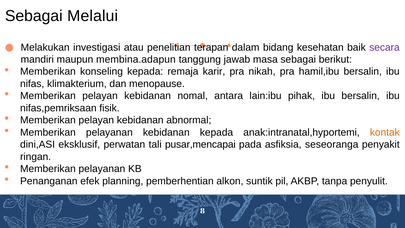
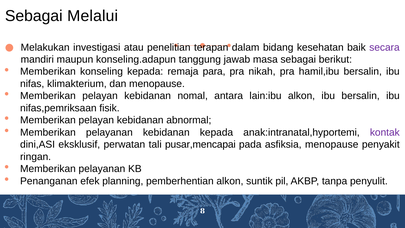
membina.adapun: membina.adapun -> konseling.adapun
karir: karir -> para
lain:ibu pihak: pihak -> alkon
kontak colour: orange -> purple
asfiksia seseoranga: seseoranga -> menopause
